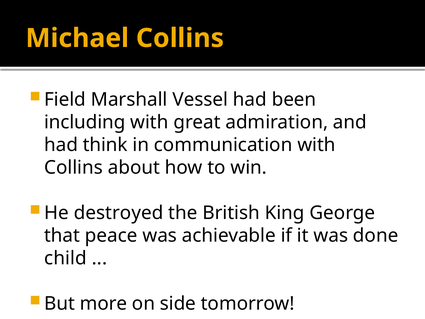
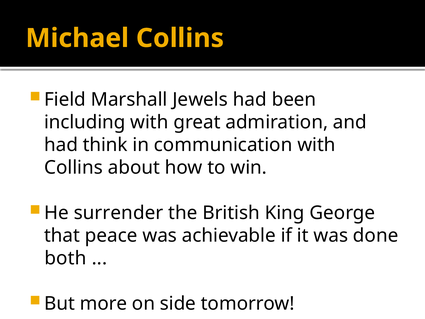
Vessel: Vessel -> Jewels
destroyed: destroyed -> surrender
child: child -> both
